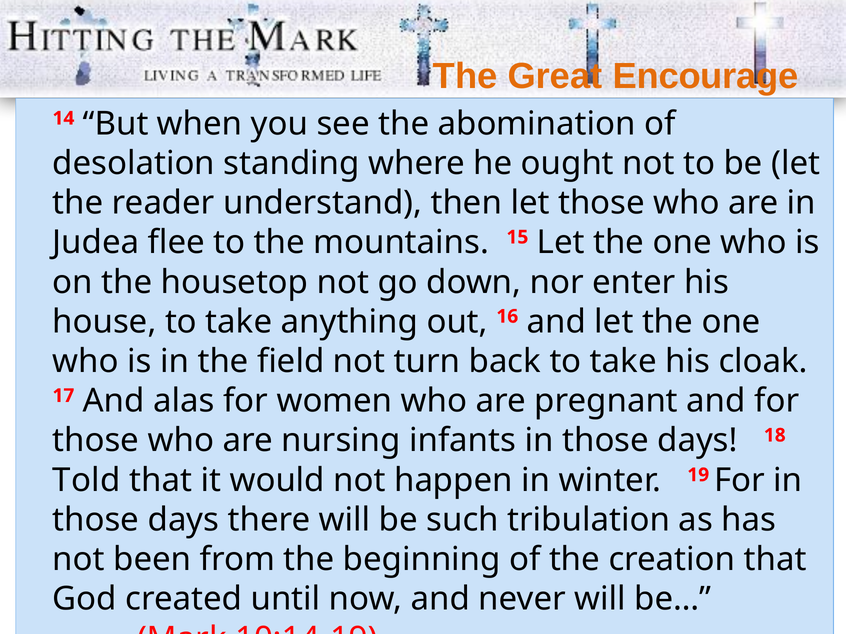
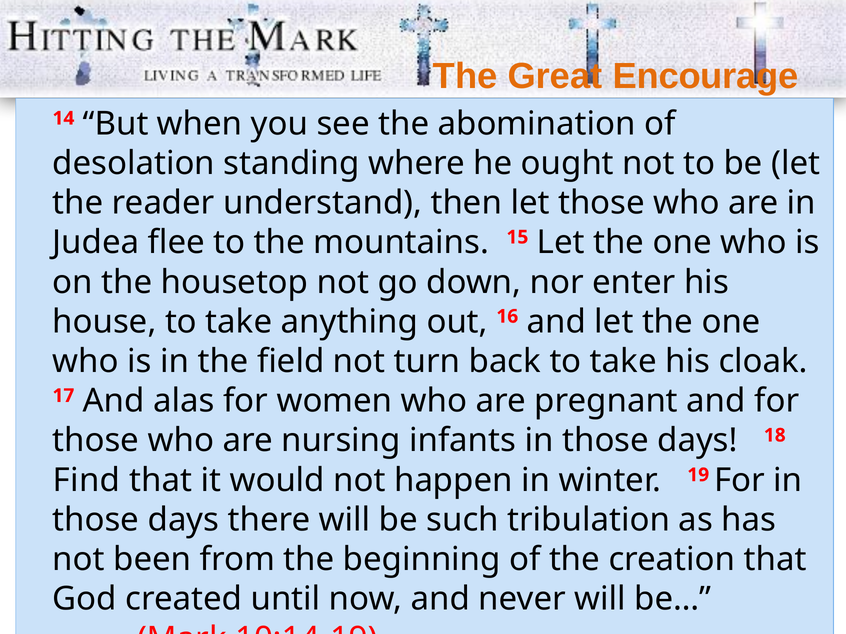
Told: Told -> Find
